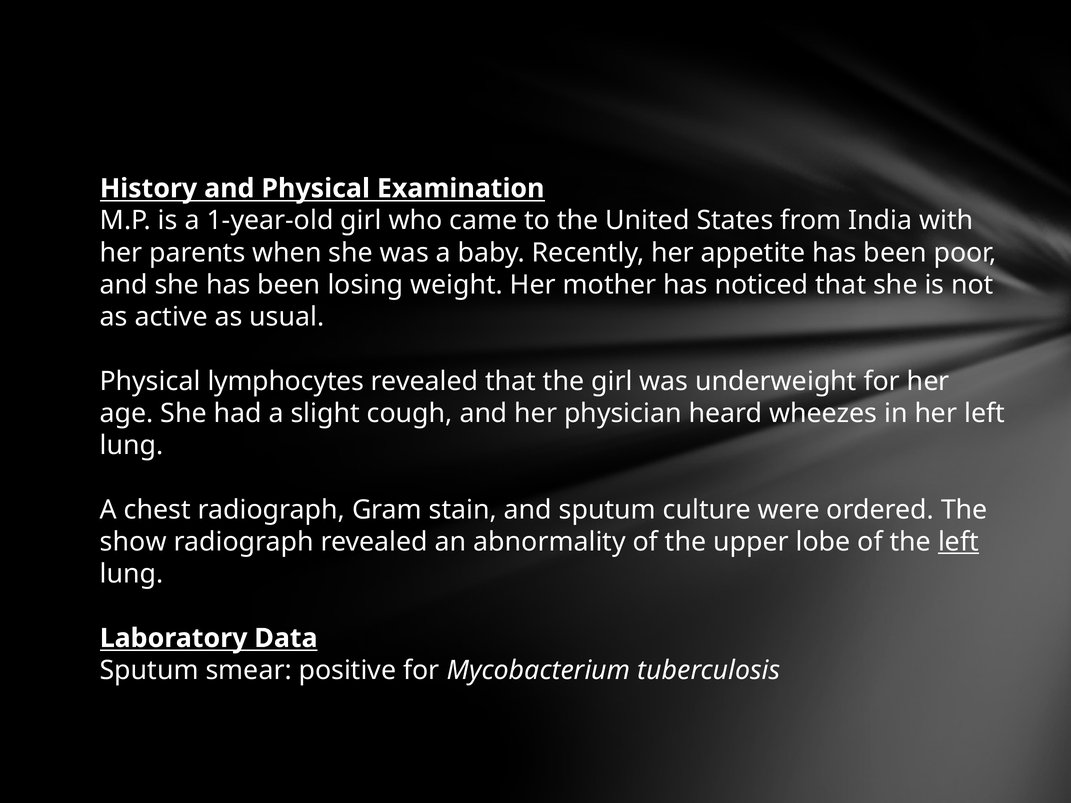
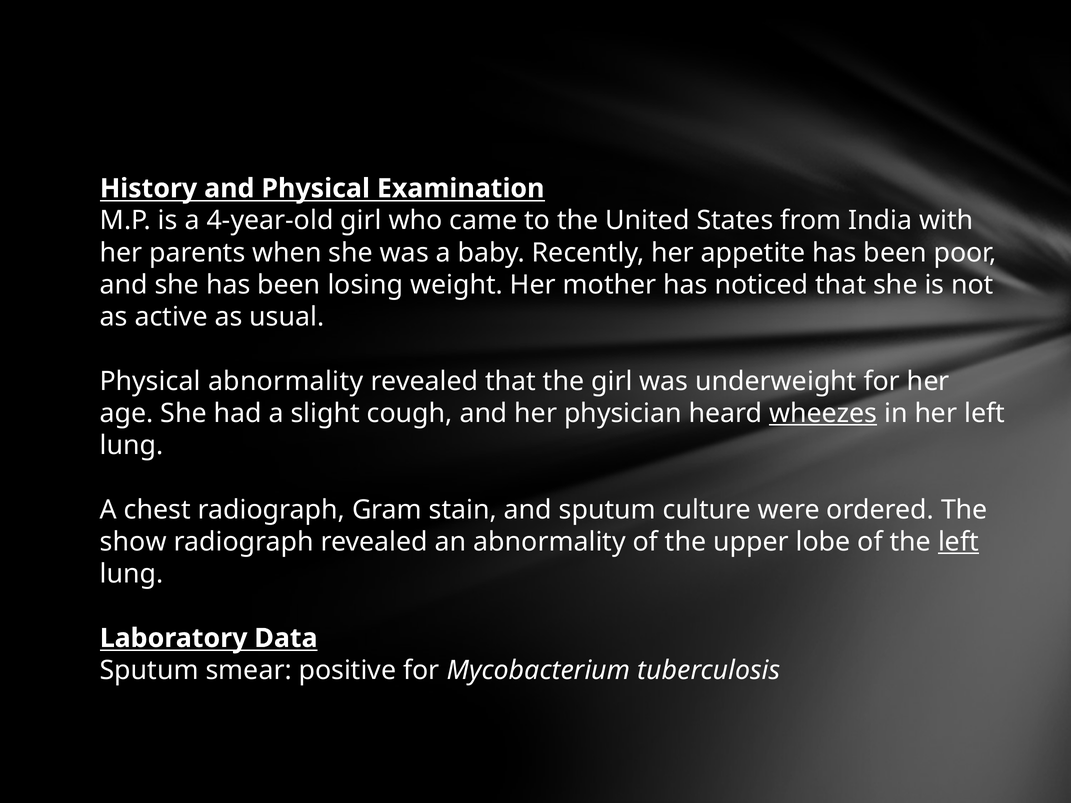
1-year-old: 1-year-old -> 4-year-old
Physical lymphocytes: lymphocytes -> abnormality
wheezes underline: none -> present
